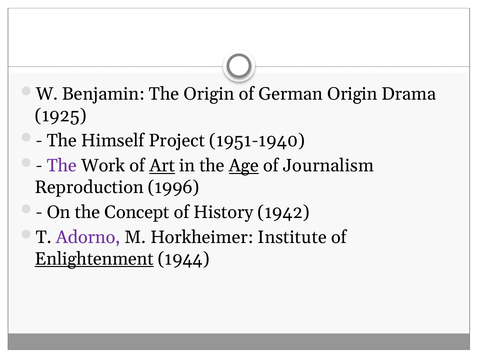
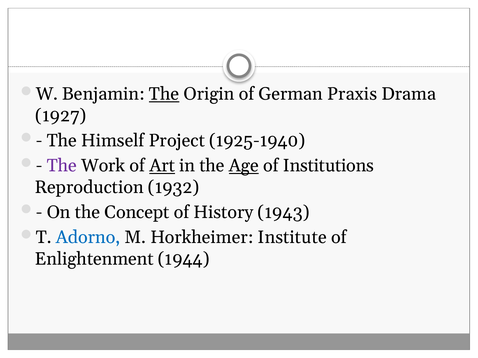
The at (164, 94) underline: none -> present
German Origin: Origin -> Praxis
1925: 1925 -> 1927
1951-1940: 1951-1940 -> 1925-1940
Journalism: Journalism -> Institutions
1996: 1996 -> 1932
1942: 1942 -> 1943
Adorno colour: purple -> blue
Enlightenment underline: present -> none
